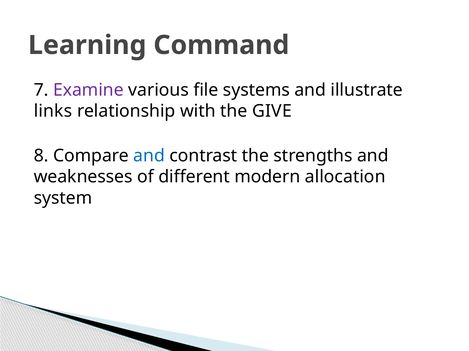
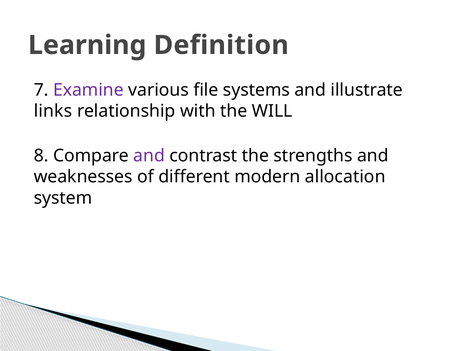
Command: Command -> Definition
GIVE: GIVE -> WILL
and at (149, 156) colour: blue -> purple
